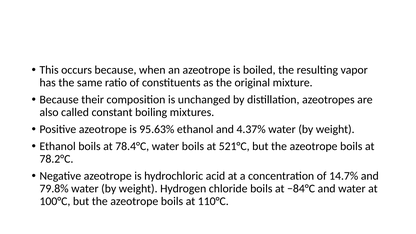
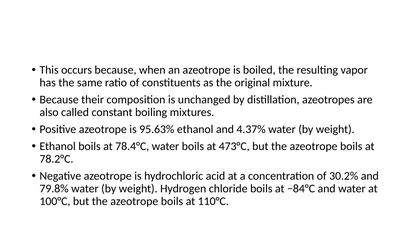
521°C: 521°C -> 473°C
14.7%: 14.7% -> 30.2%
